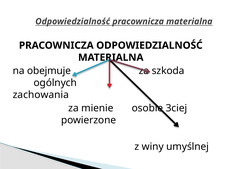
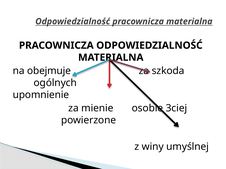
zachowania: zachowania -> upomnienie
